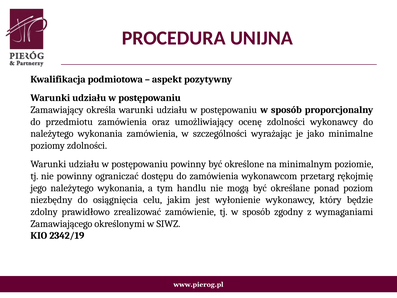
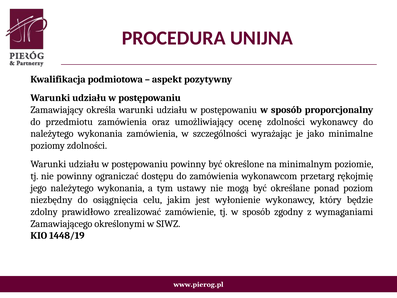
handlu: handlu -> ustawy
2342/19: 2342/19 -> 1448/19
